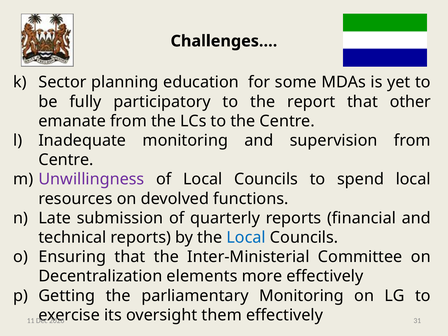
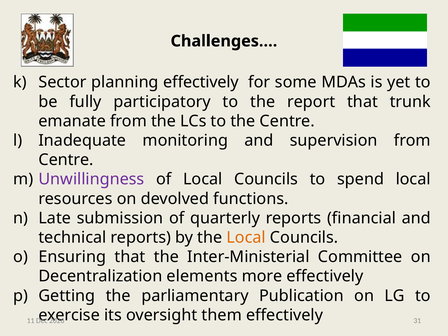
planning education: education -> effectively
other: other -> trunk
Local at (246, 237) colour: blue -> orange
parliamentary Monitoring: Monitoring -> Publication
